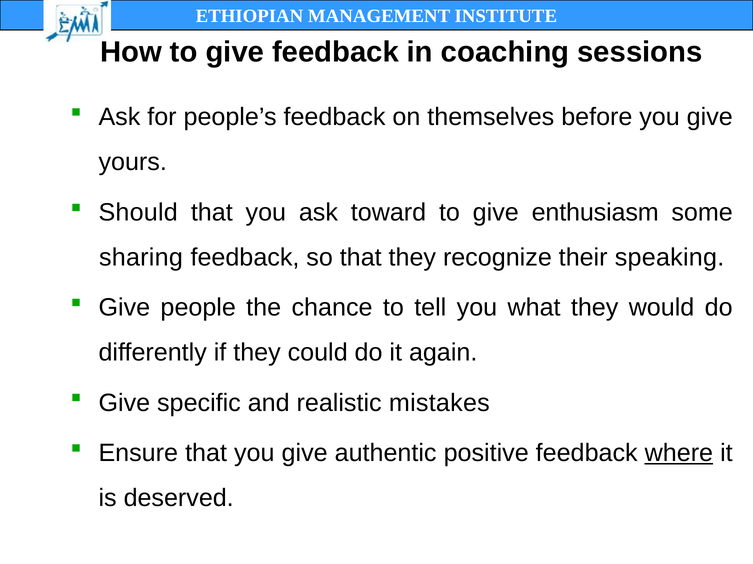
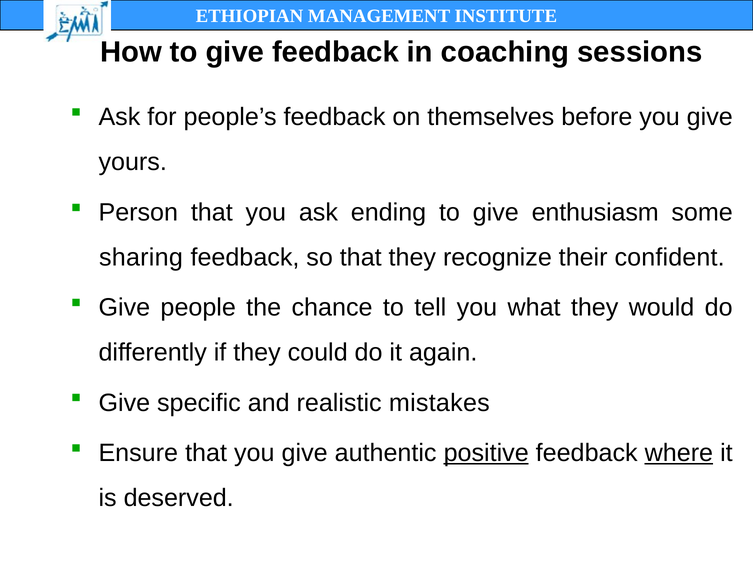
Should: Should -> Person
toward: toward -> ending
speaking: speaking -> confident
positive underline: none -> present
